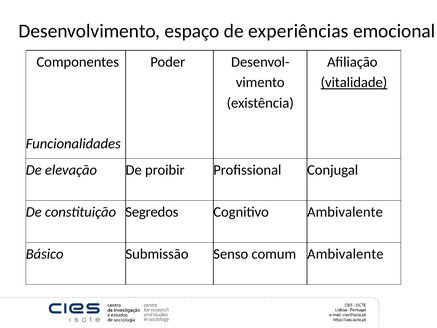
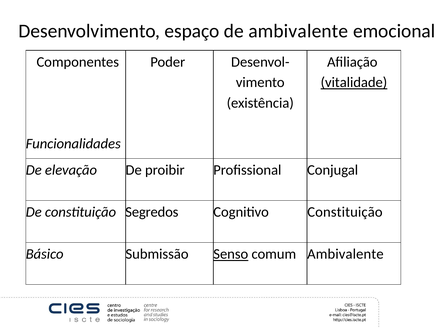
de experiências: experiências -> ambivalente
Cognitivo Ambivalente: Ambivalente -> Constituição
Senso underline: none -> present
